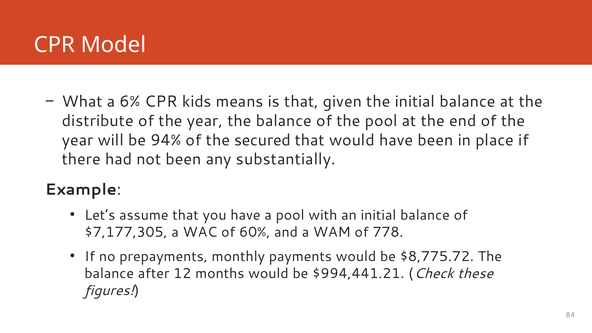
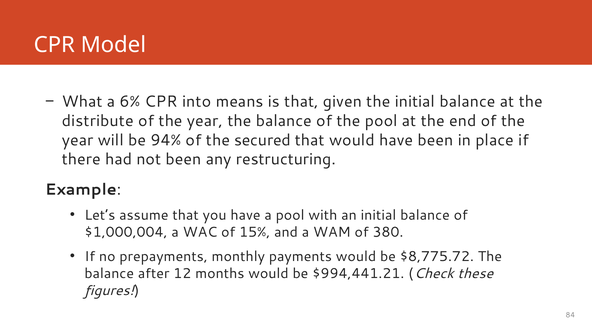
kids: kids -> into
substantially: substantially -> restructuring
$7,177,305: $7,177,305 -> $1,000,004
60%: 60% -> 15%
778: 778 -> 380
